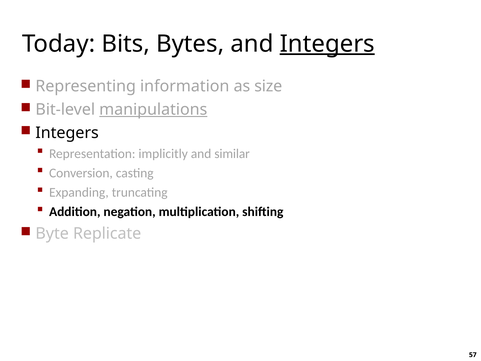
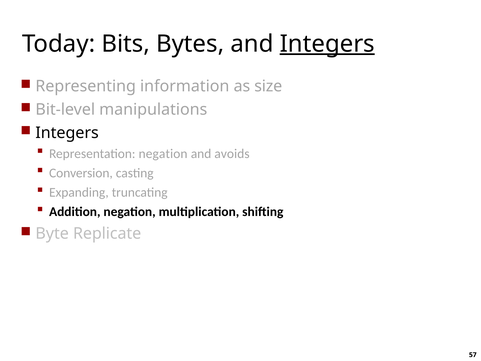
manipulations underline: present -> none
Representation implicitly: implicitly -> negation
similar: similar -> avoids
